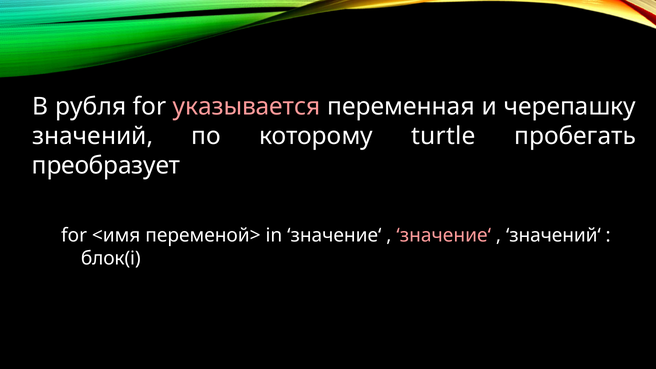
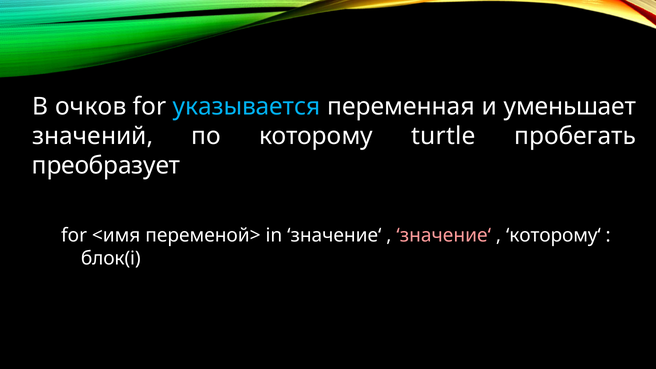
рубля: рубля -> очков
указывается colour: pink -> light blue
черепашку: черепашку -> уменьшает
значений‘: значений‘ -> которому‘
